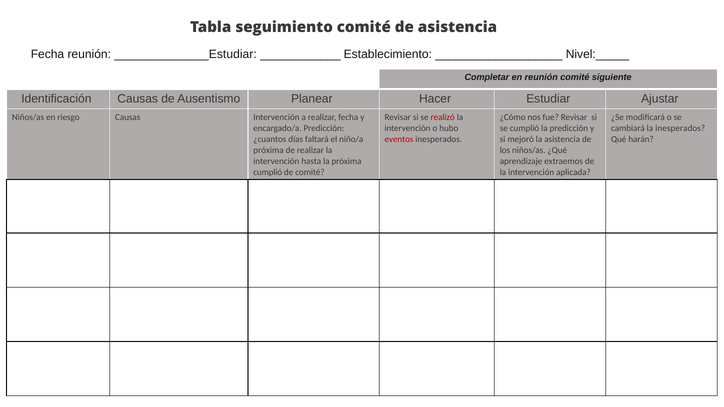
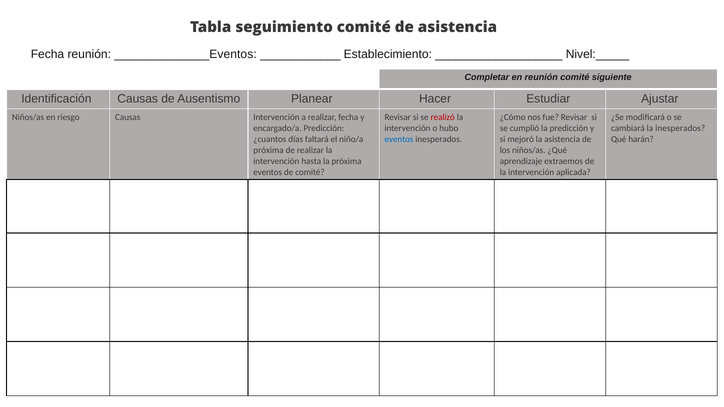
______________Estudiar: ______________Estudiar -> ______________Eventos
eventos at (399, 139) colour: red -> blue
cumplió at (268, 172): cumplió -> eventos
